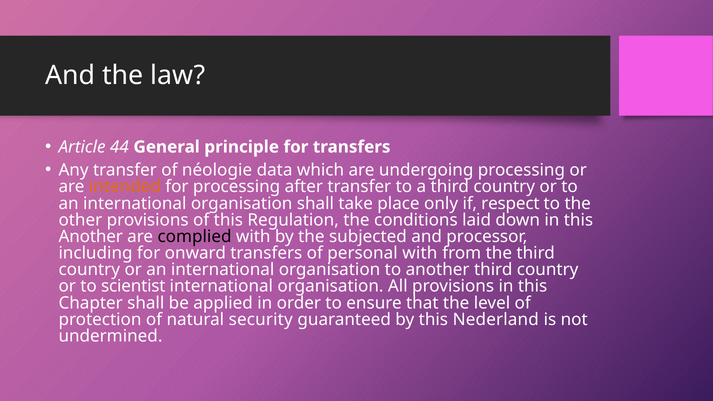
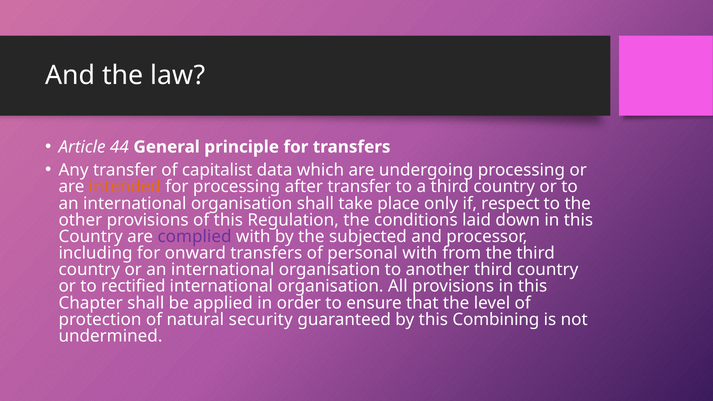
néologie: néologie -> capitalist
Another at (91, 237): Another -> Country
complied colour: black -> purple
scientist: scientist -> rectified
Nederland: Nederland -> Combining
